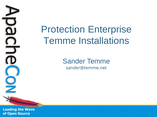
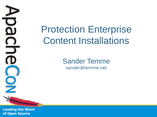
Temme at (60, 41): Temme -> Content
